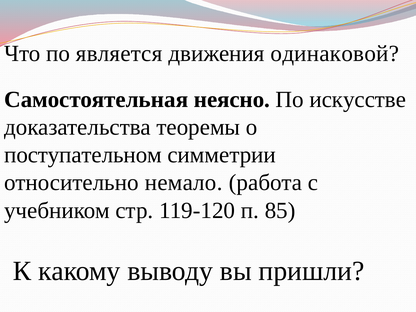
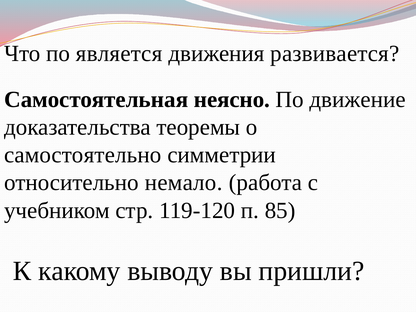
одинаковой: одинаковой -> развивается
искусстве: искусстве -> движение
поступательном: поступательном -> самостоятельно
